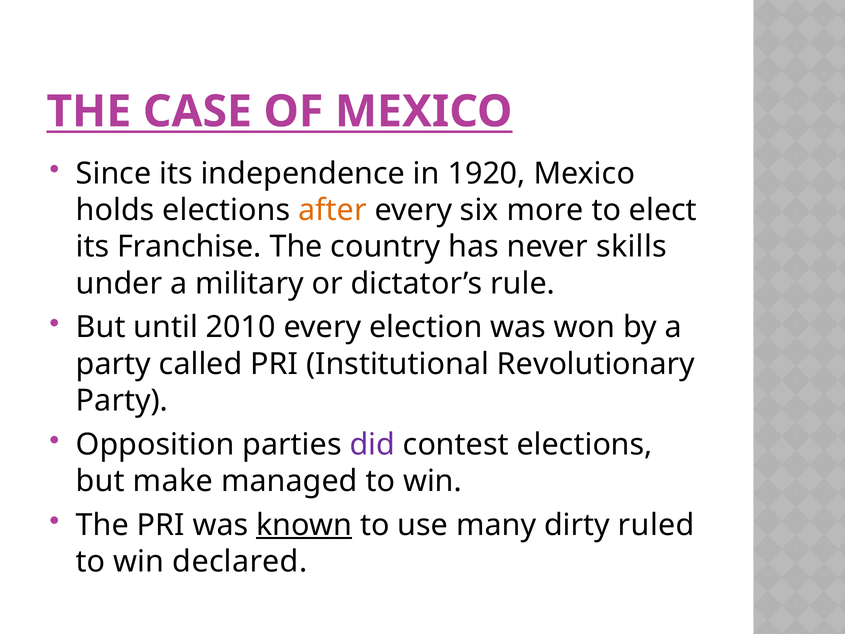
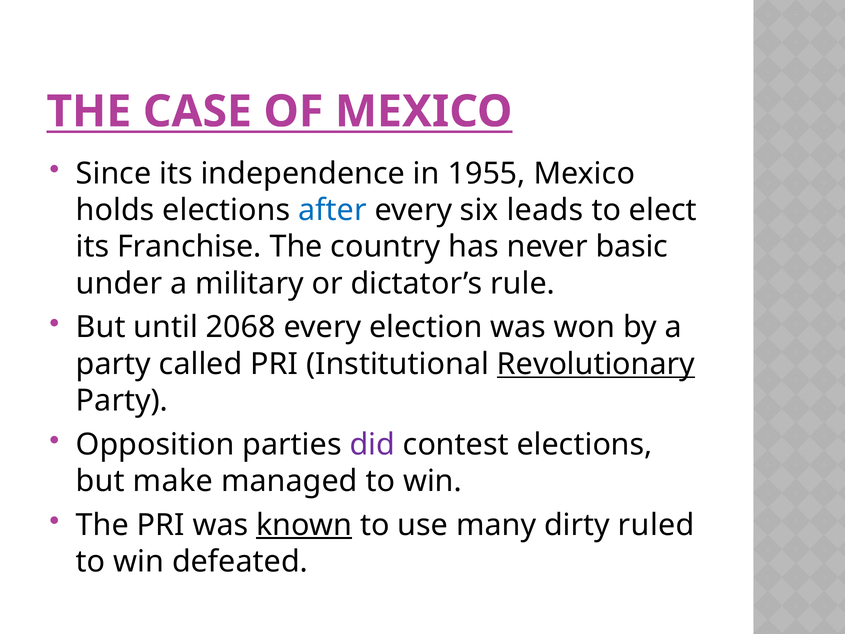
1920: 1920 -> 1955
after colour: orange -> blue
more: more -> leads
skills: skills -> basic
2010: 2010 -> 2068
Revolutionary underline: none -> present
declared: declared -> defeated
